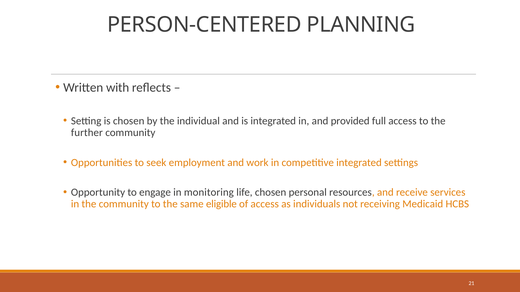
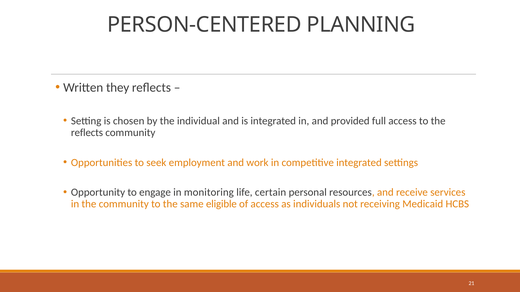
with: with -> they
further at (87, 133): further -> reflects
life chosen: chosen -> certain
